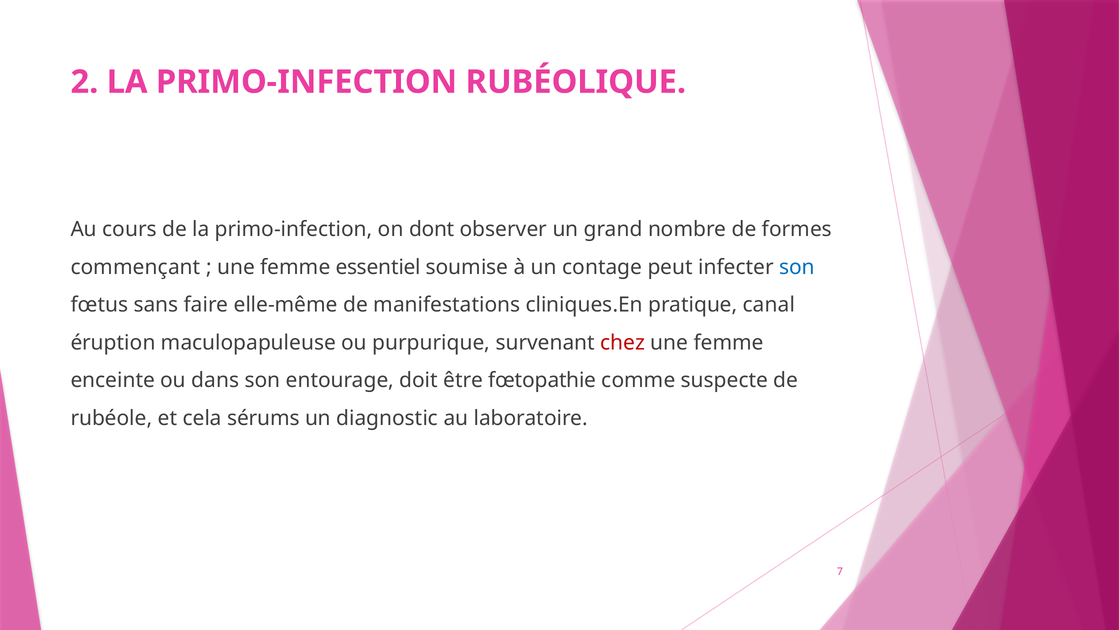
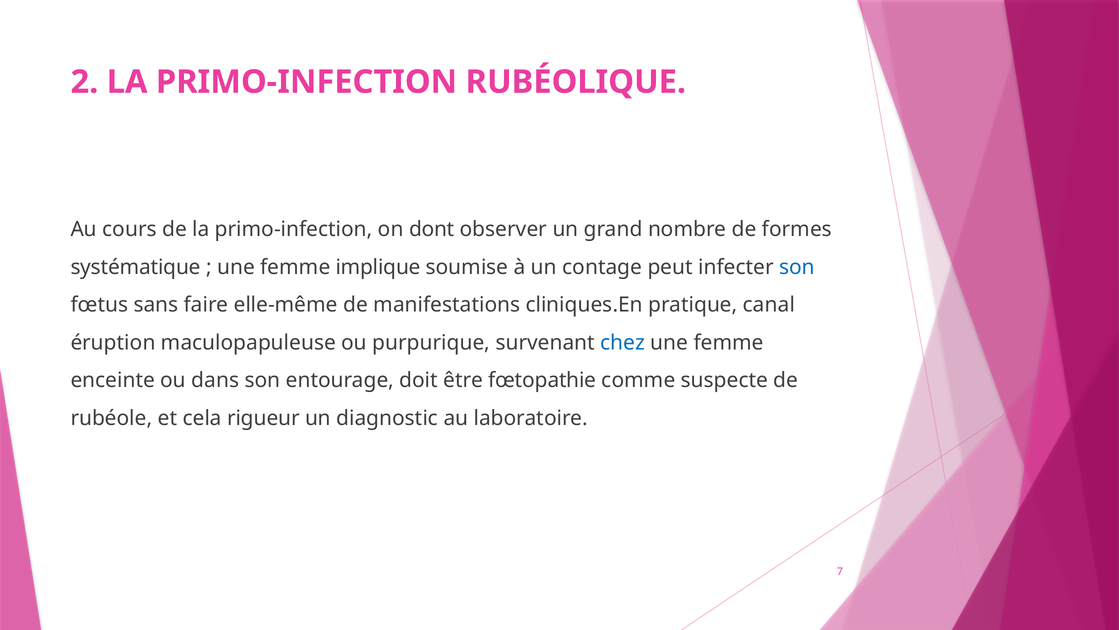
commençant: commençant -> systématique
essentiel: essentiel -> implique
chez colour: red -> blue
sérums: sérums -> rigueur
